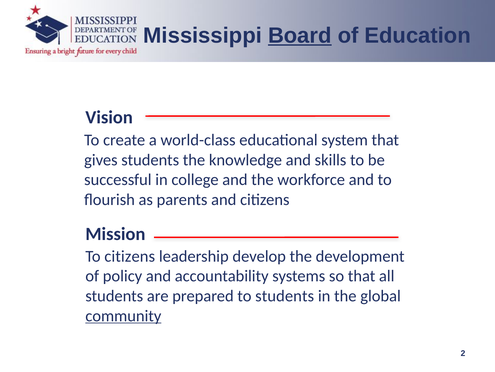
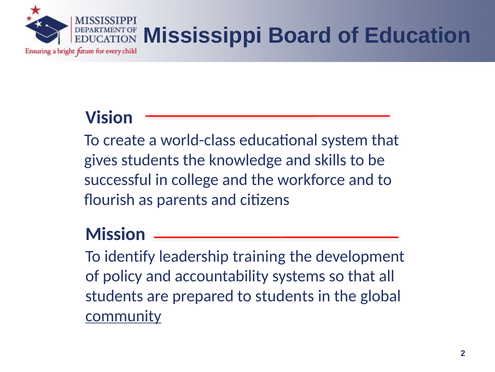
Board underline: present -> none
To citizens: citizens -> identify
develop: develop -> training
